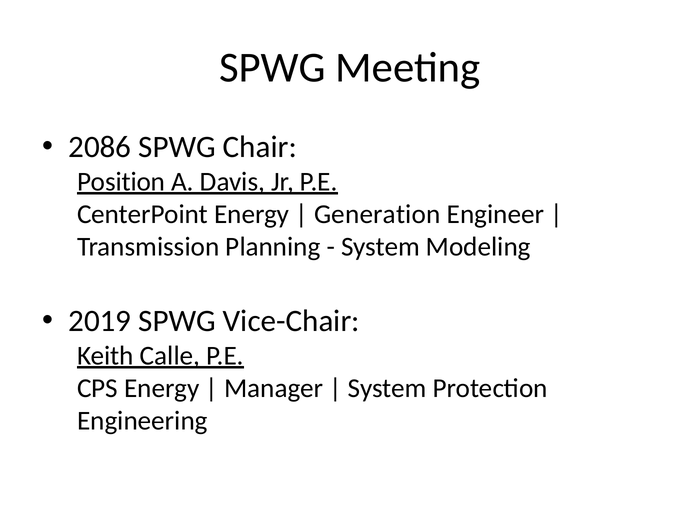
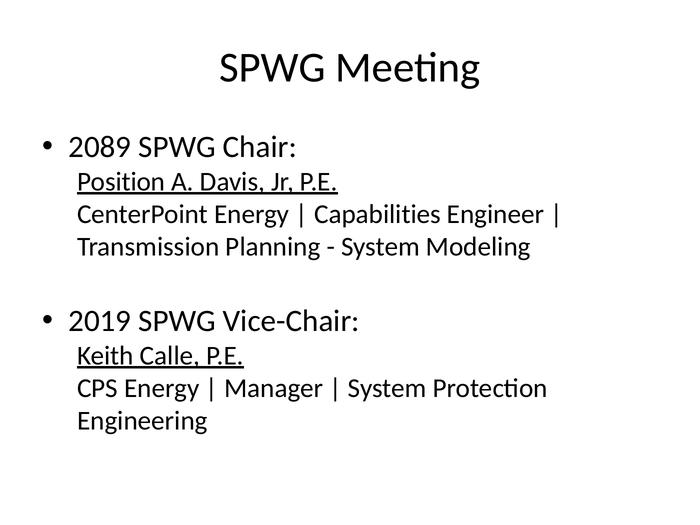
2086: 2086 -> 2089
Generation: Generation -> Capabilities
